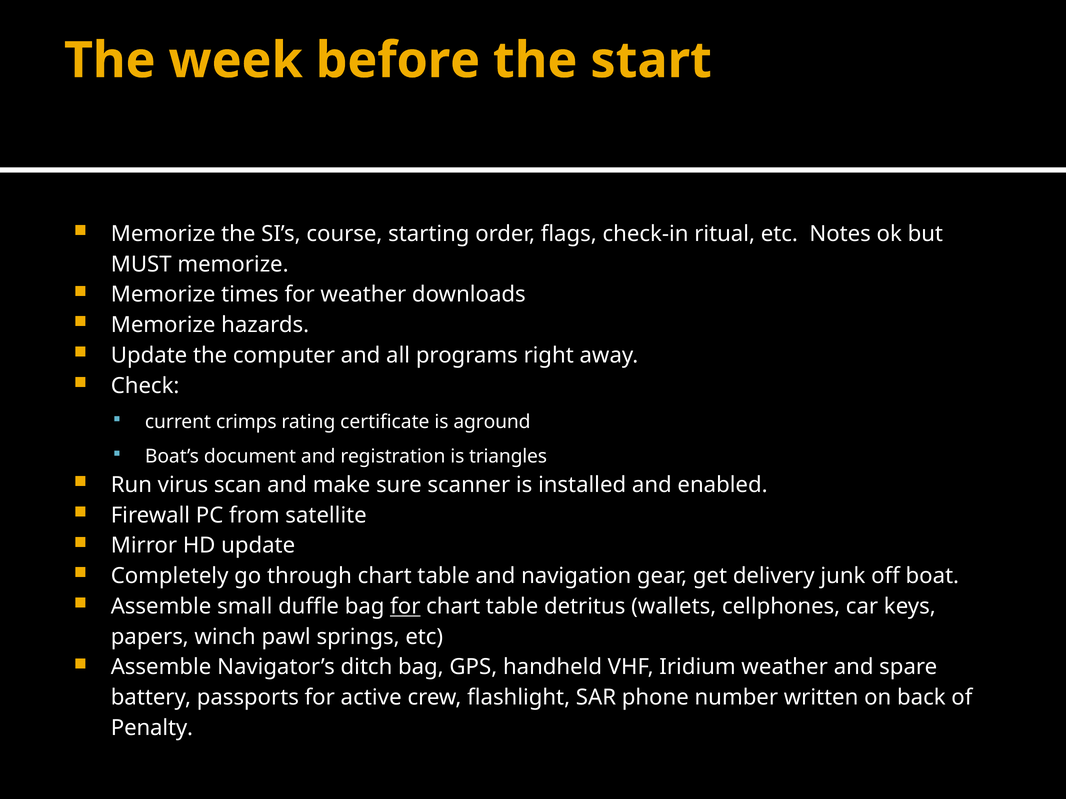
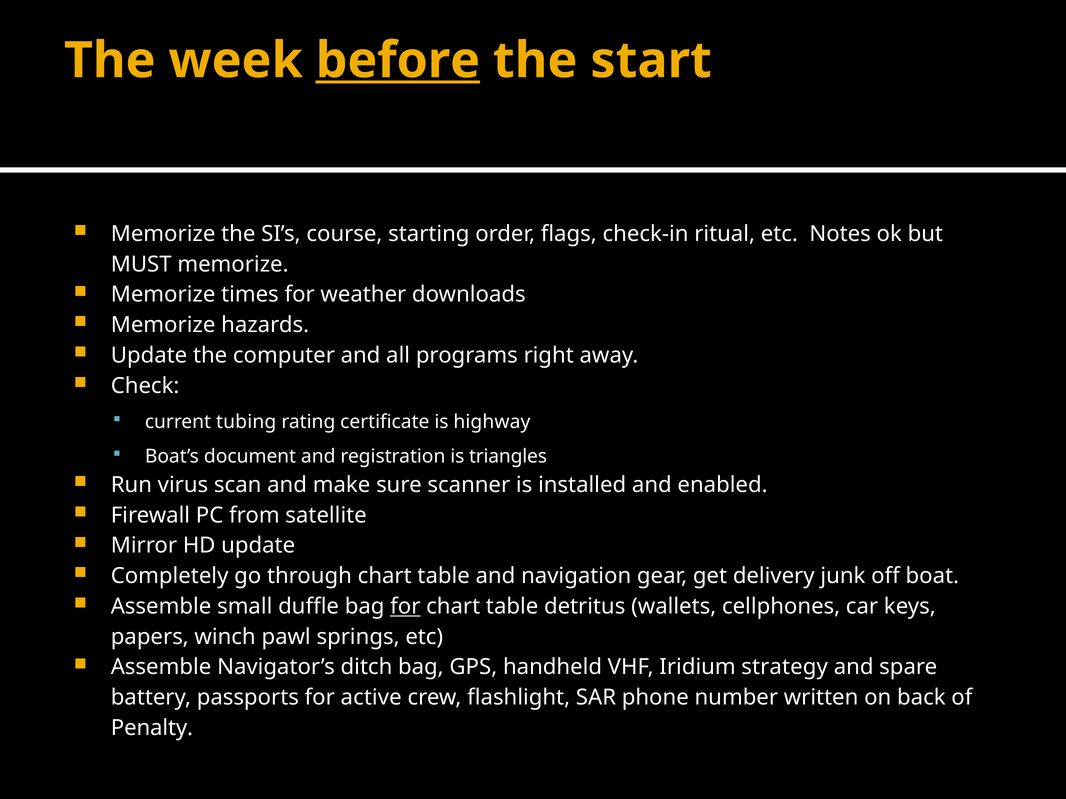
before underline: none -> present
crimps: crimps -> tubing
aground: aground -> highway
Iridium weather: weather -> strategy
